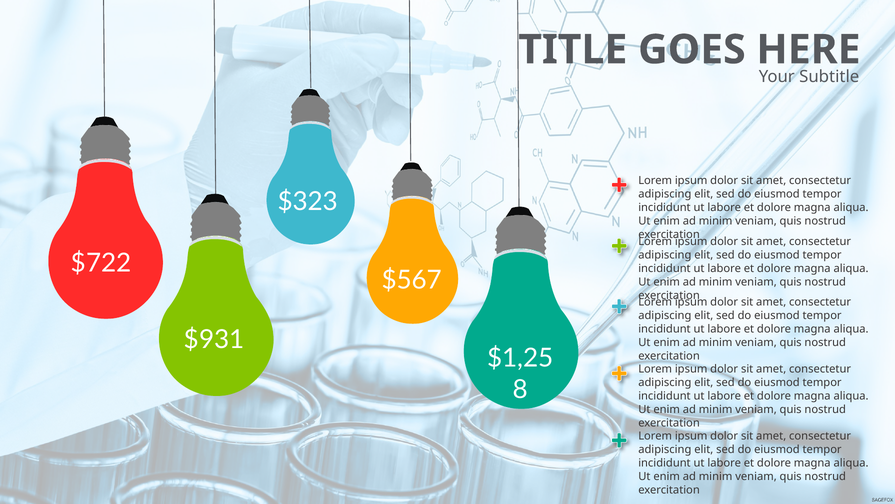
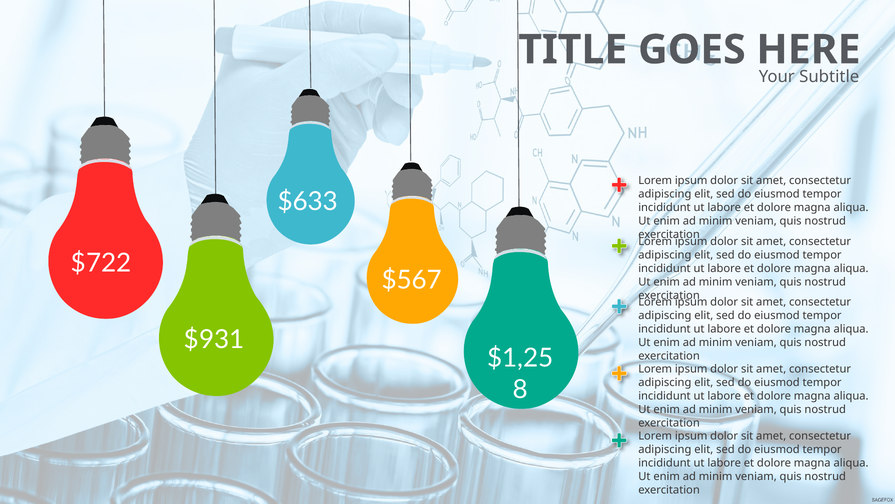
$323: $323 -> $633
